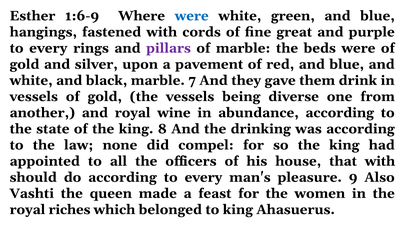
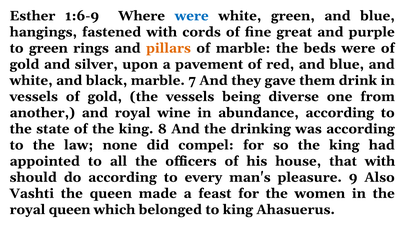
every at (48, 48): every -> green
pillars colour: purple -> orange
royal riches: riches -> queen
